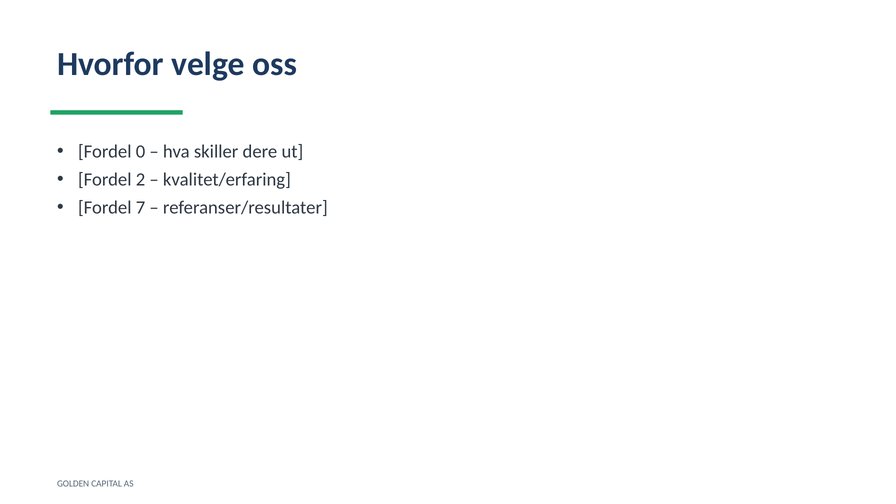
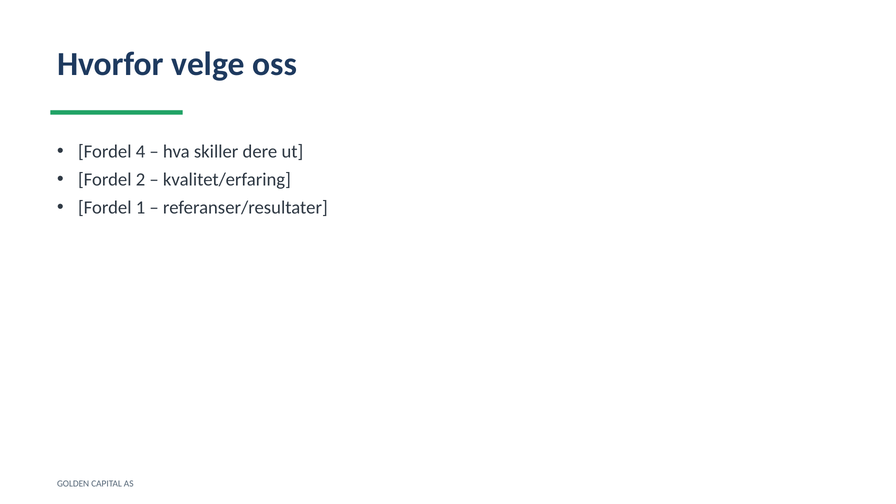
0: 0 -> 4
7: 7 -> 1
